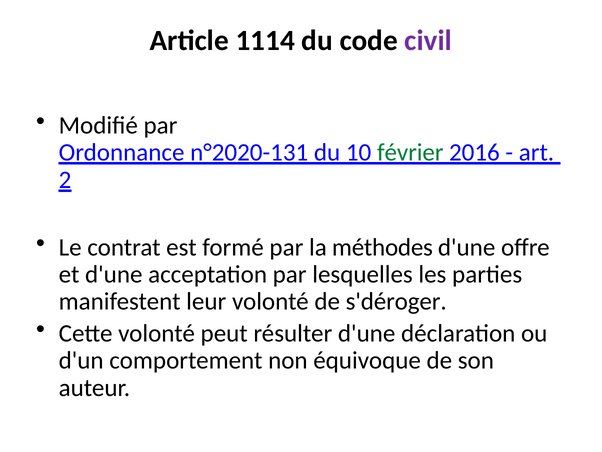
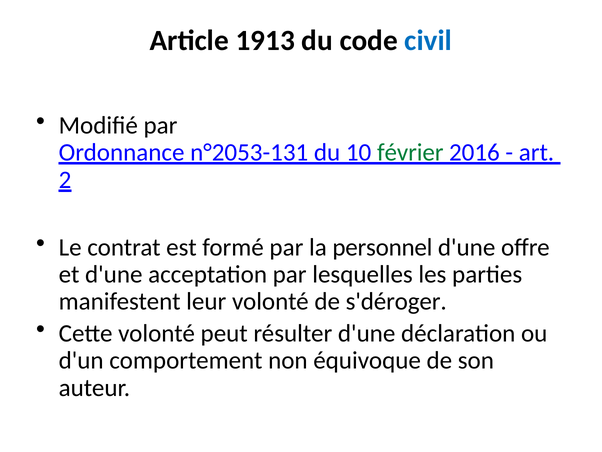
1114: 1114 -> 1913
civil colour: purple -> blue
n°2020-131: n°2020-131 -> n°2053-131
méthodes: méthodes -> personnel
